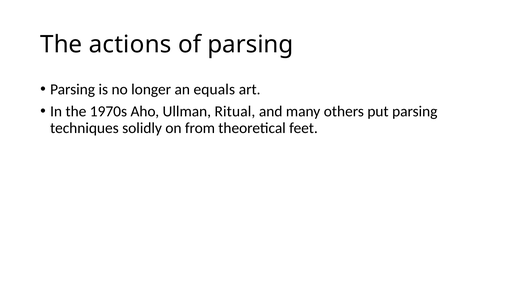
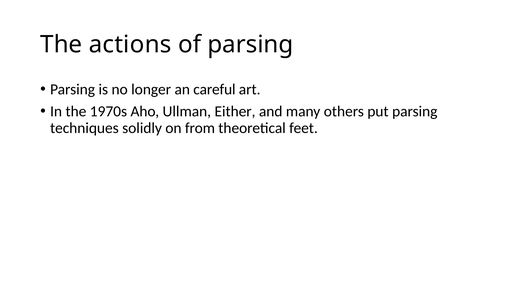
equals: equals -> careful
Ritual: Ritual -> Either
